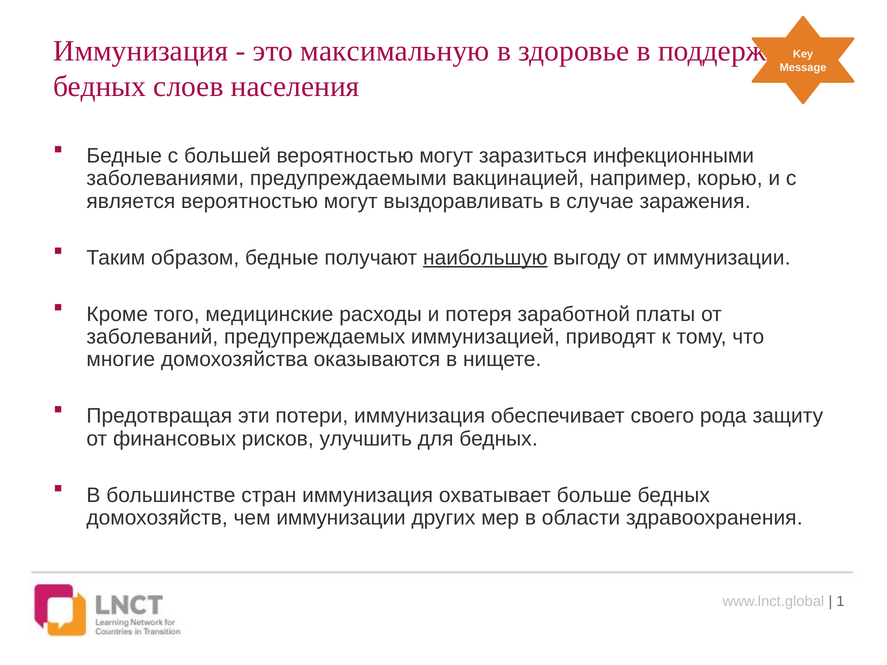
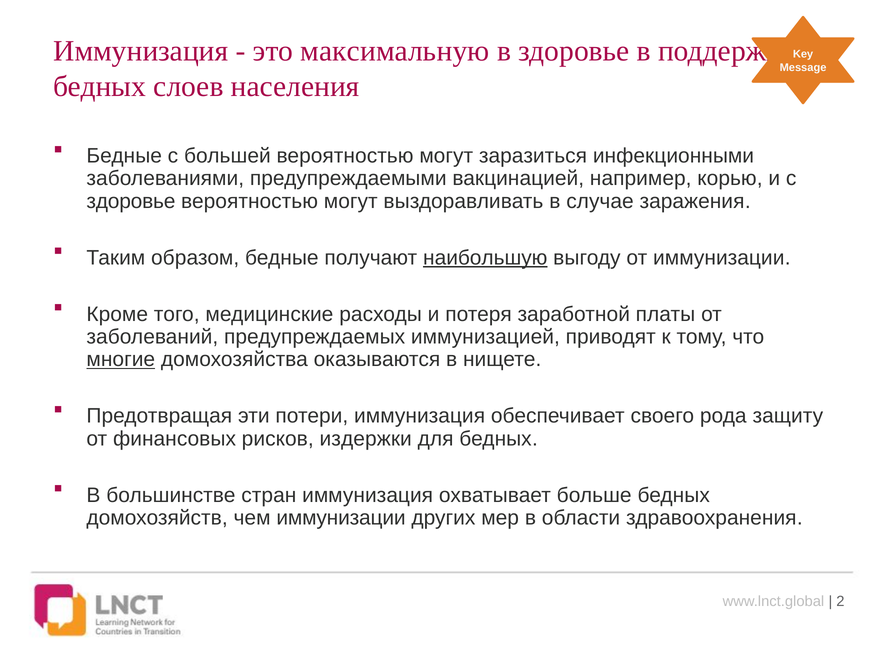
является at (131, 201): является -> здоровье
многие underline: none -> present
улучшить: улучшить -> издержки
1: 1 -> 2
